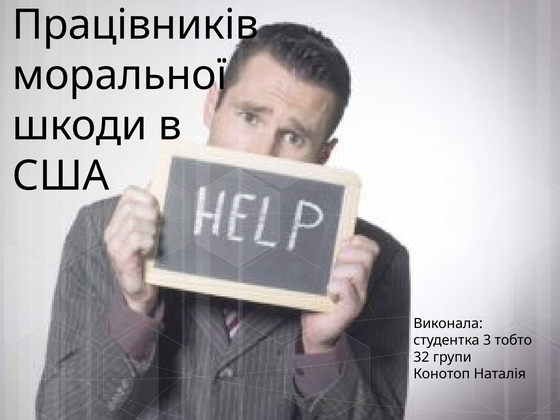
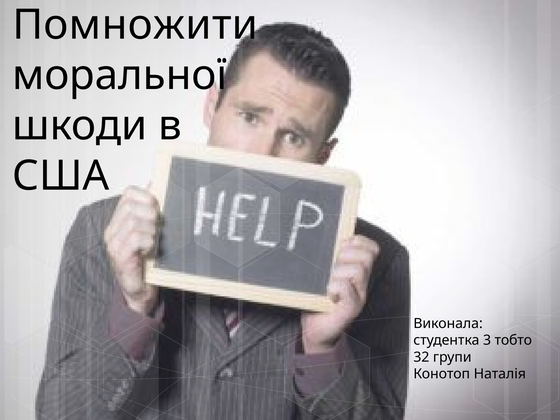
Працівників: Працівників -> Помножити
